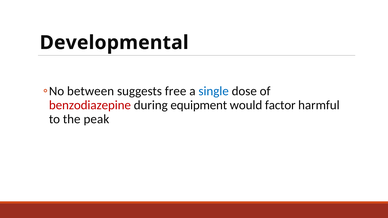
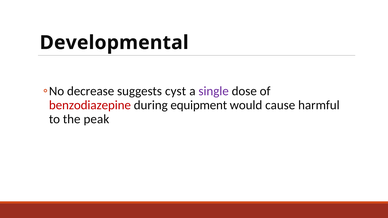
between: between -> decrease
free: free -> cyst
single colour: blue -> purple
factor: factor -> cause
